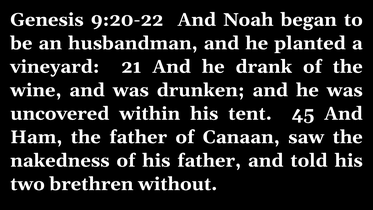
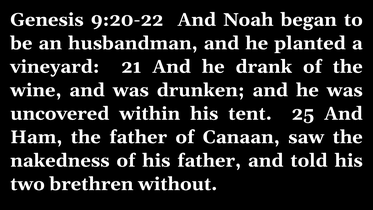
45: 45 -> 25
